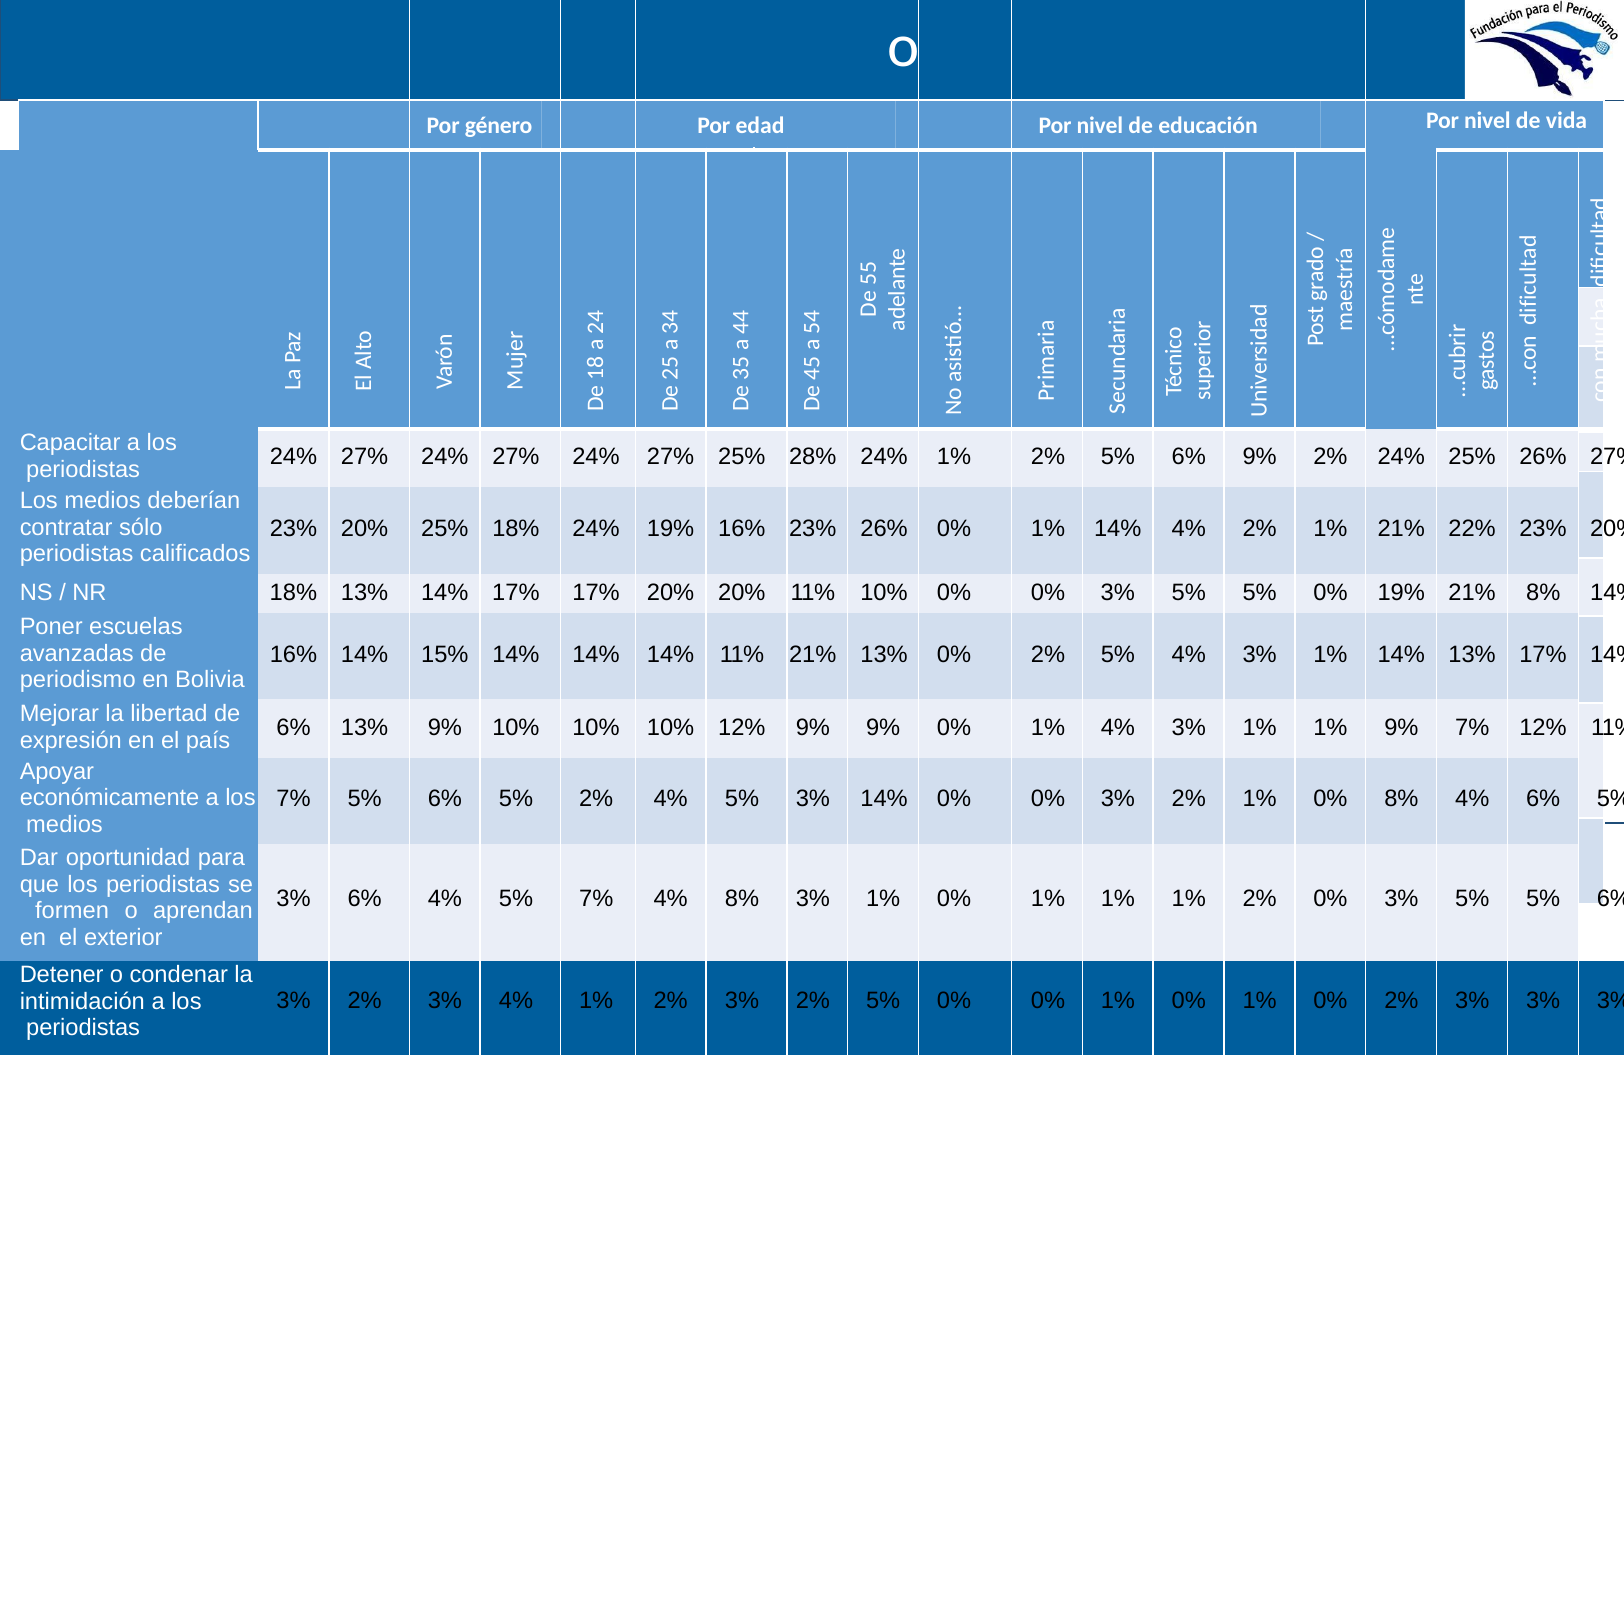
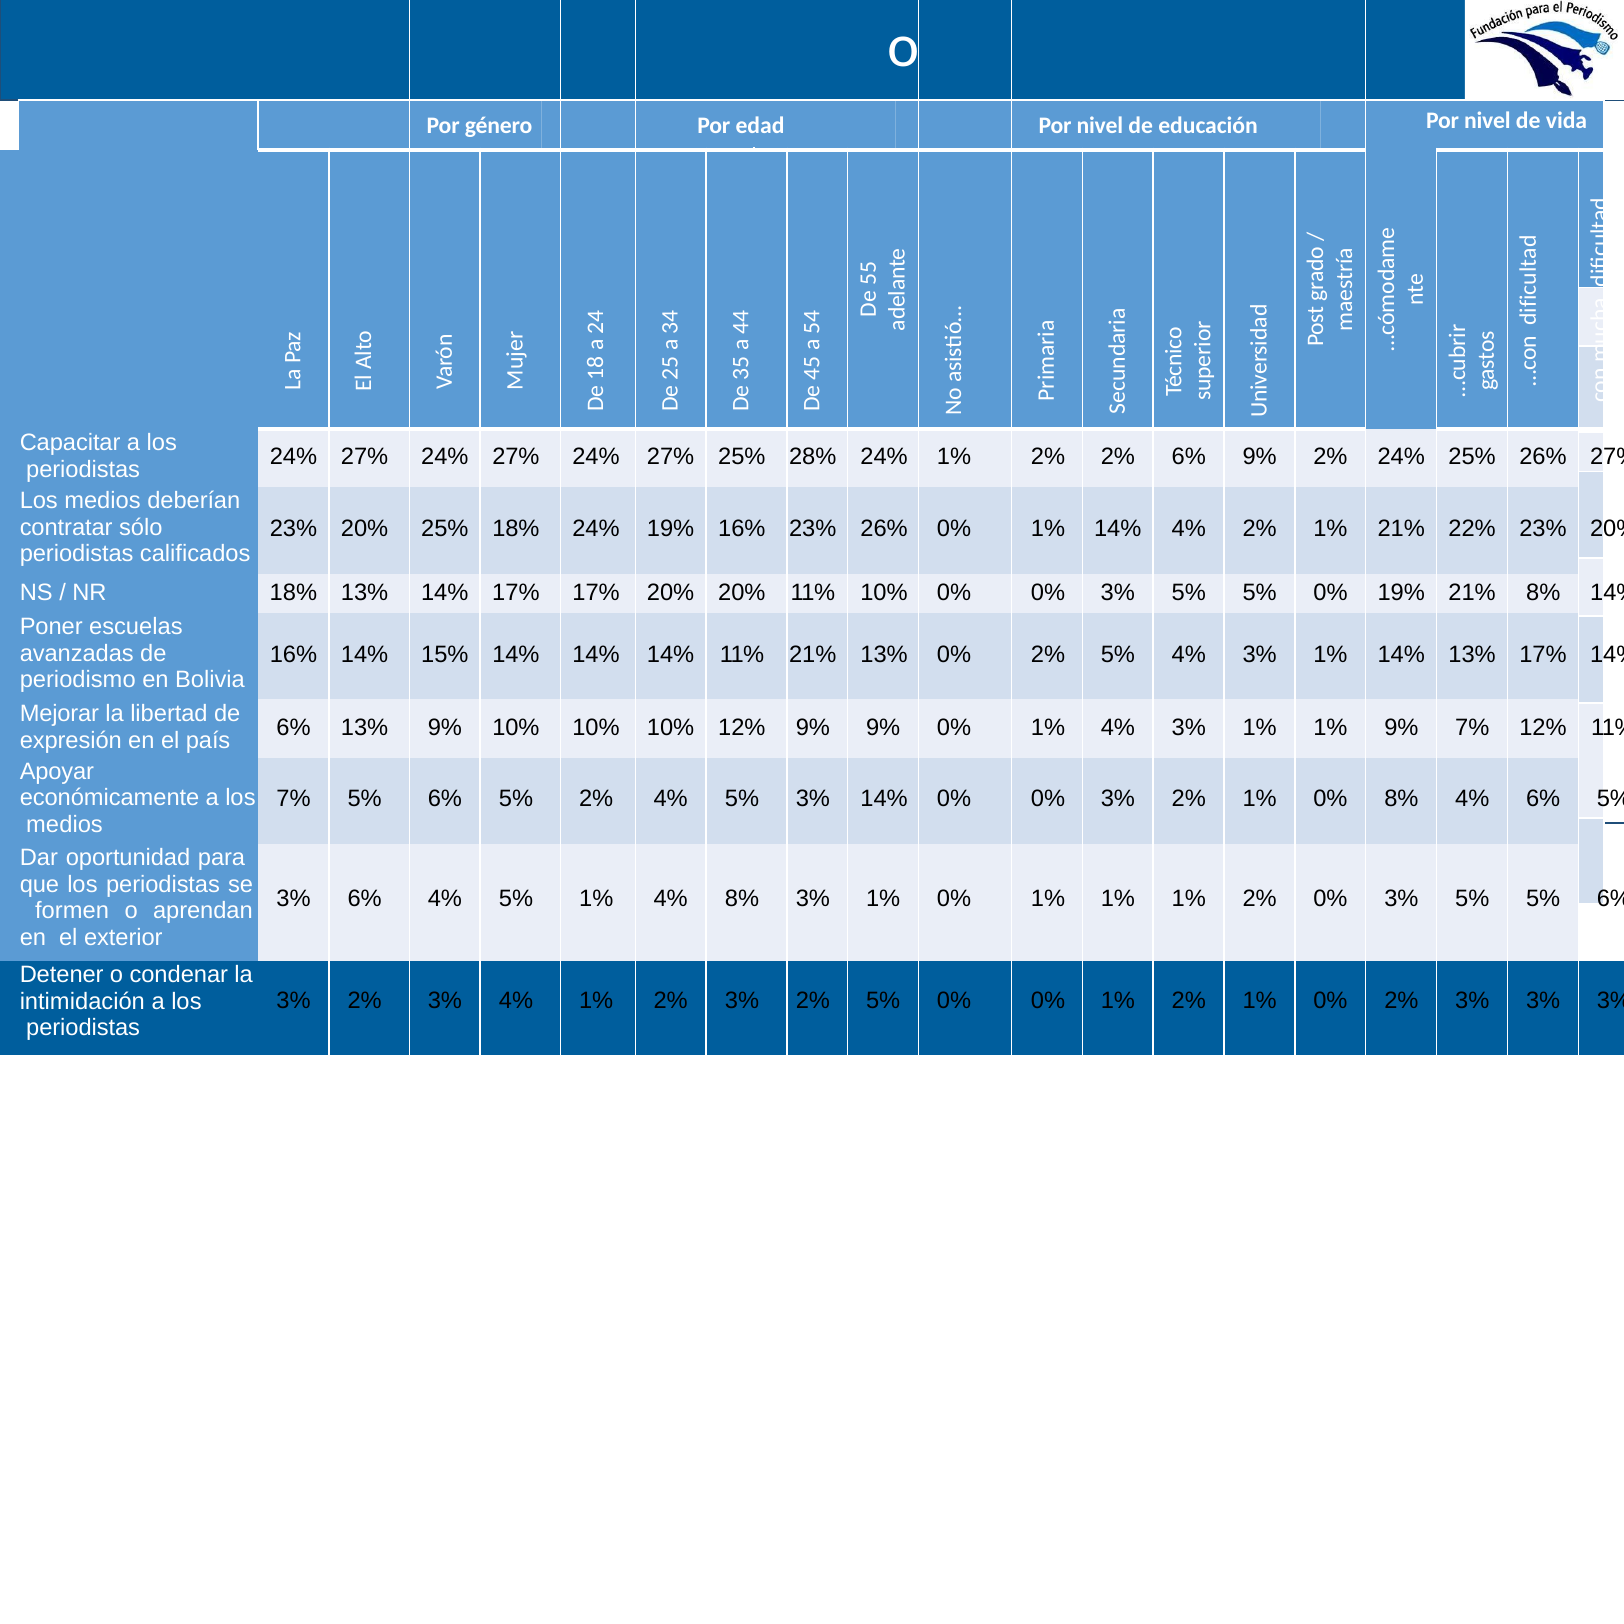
1% 2% 5%: 5% -> 2%
5% 7%: 7% -> 1%
0% 0% 1% 0%: 0% -> 2%
